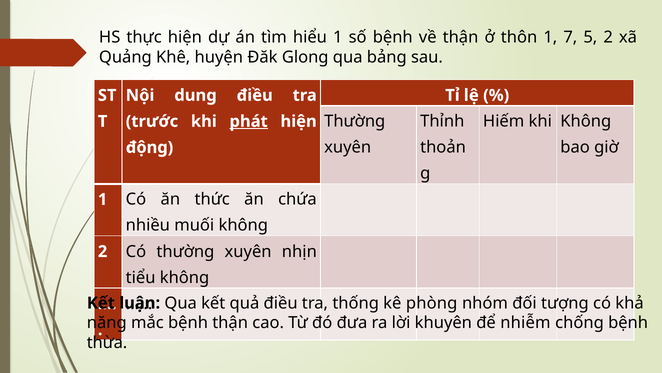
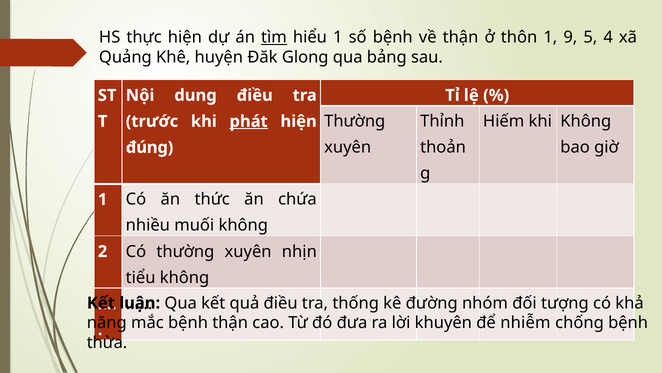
tìm underline: none -> present
7: 7 -> 9
5 2: 2 -> 4
động: động -> đúng
phòng: phòng -> đường
